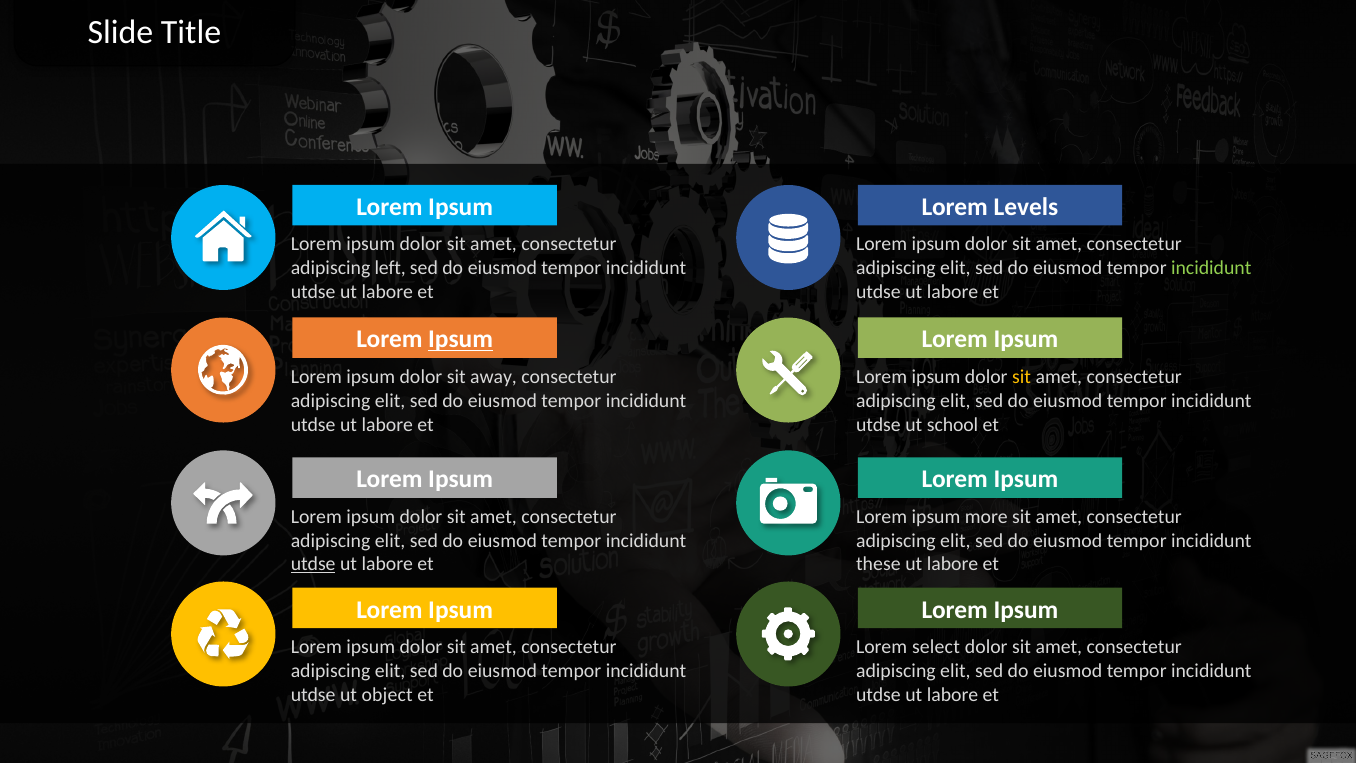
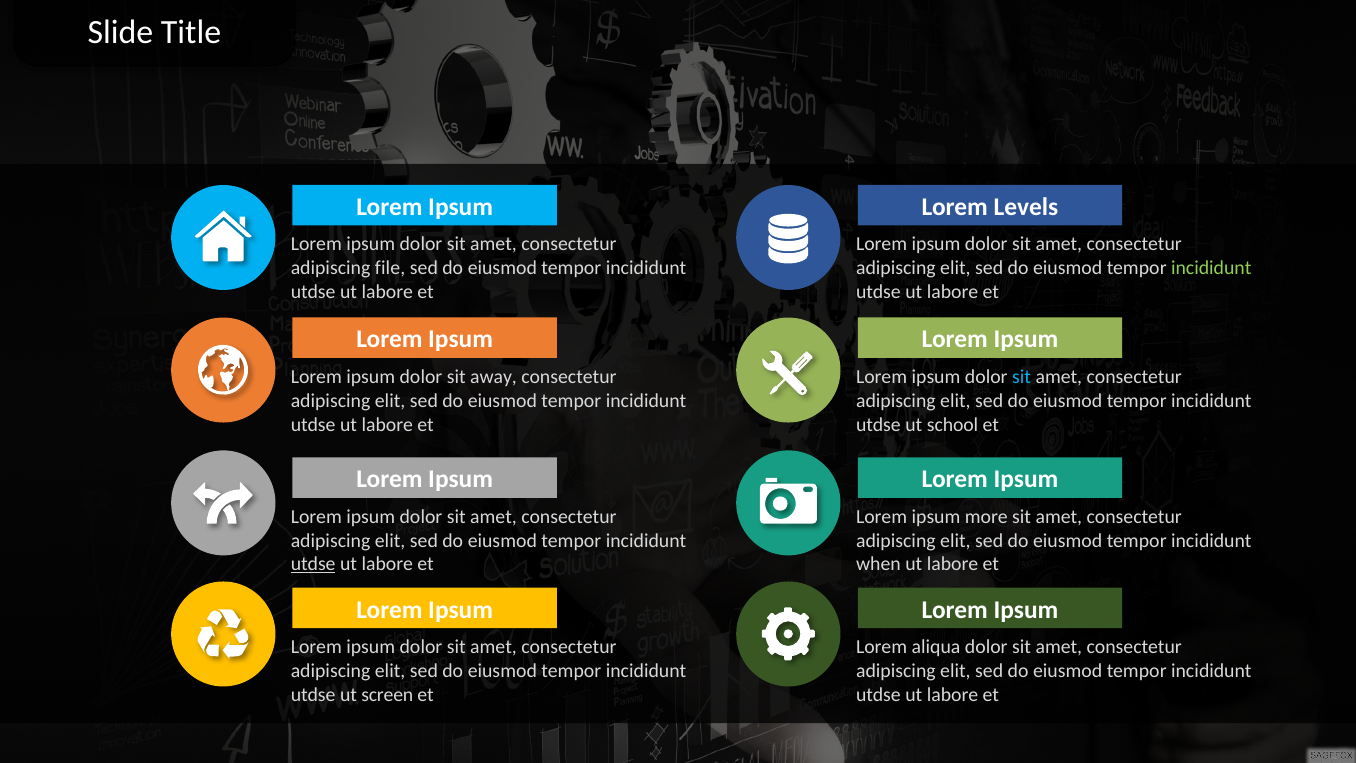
left: left -> file
Ipsum at (461, 339) underline: present -> none
sit at (1022, 377) colour: yellow -> light blue
these: these -> when
select: select -> aliqua
object: object -> screen
